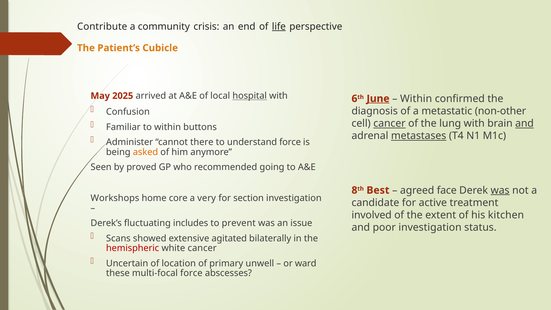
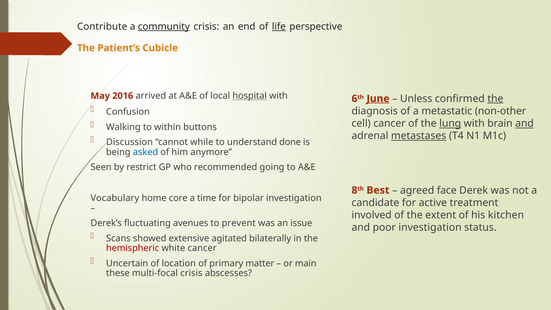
community underline: none -> present
2025: 2025 -> 2016
Within at (416, 99): Within -> Unless
the at (495, 99) underline: none -> present
cancer at (389, 123) underline: present -> none
lung underline: none -> present
Familiar: Familiar -> Walking
Administer: Administer -> Discussion
there: there -> while
understand force: force -> done
asked colour: orange -> blue
proved: proved -> restrict
was at (500, 190) underline: present -> none
Workshops: Workshops -> Vocabulary
very: very -> time
section: section -> bipolar
includes: includes -> avenues
unwell: unwell -> matter
ward: ward -> main
multi-focal force: force -> crisis
